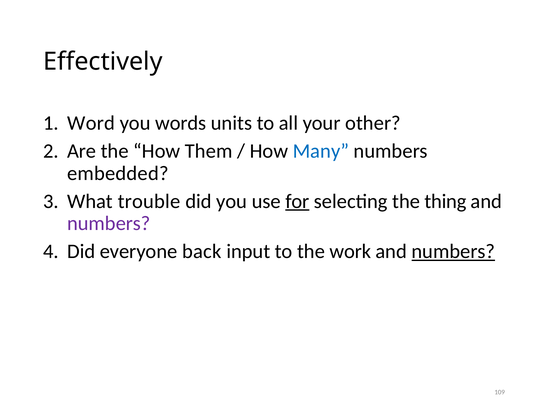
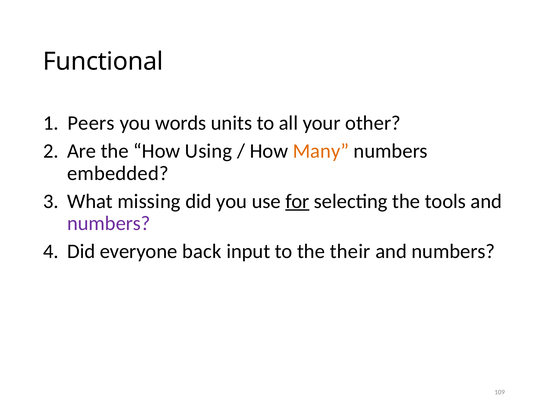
Effectively: Effectively -> Functional
Word: Word -> Peers
Them: Them -> Using
Many colour: blue -> orange
trouble: trouble -> missing
thing: thing -> tools
work: work -> their
numbers at (453, 251) underline: present -> none
